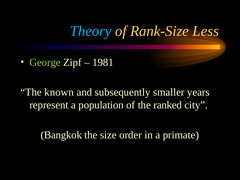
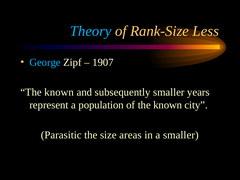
George colour: light green -> light blue
1981: 1981 -> 1907
of the ranked: ranked -> known
Bangkok: Bangkok -> Parasitic
order: order -> areas
a primate: primate -> smaller
